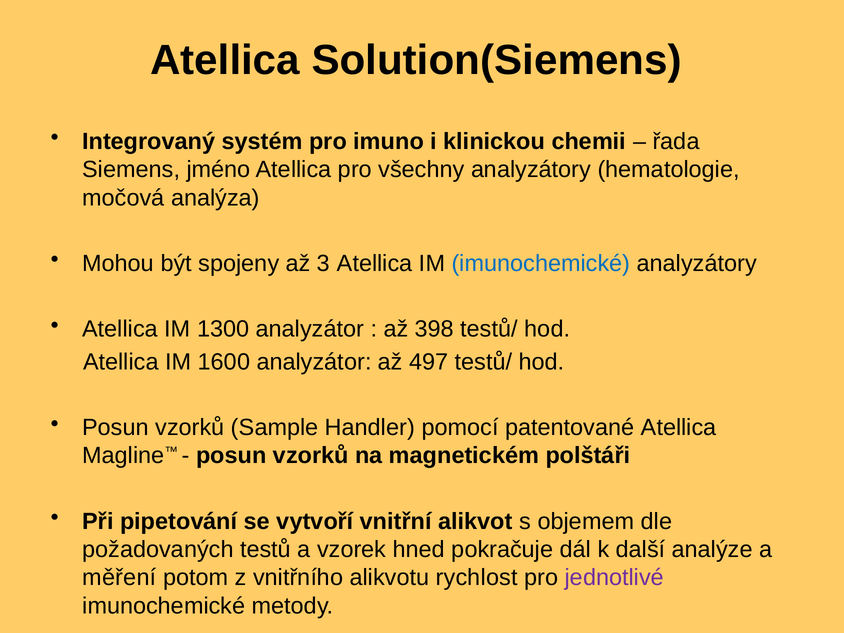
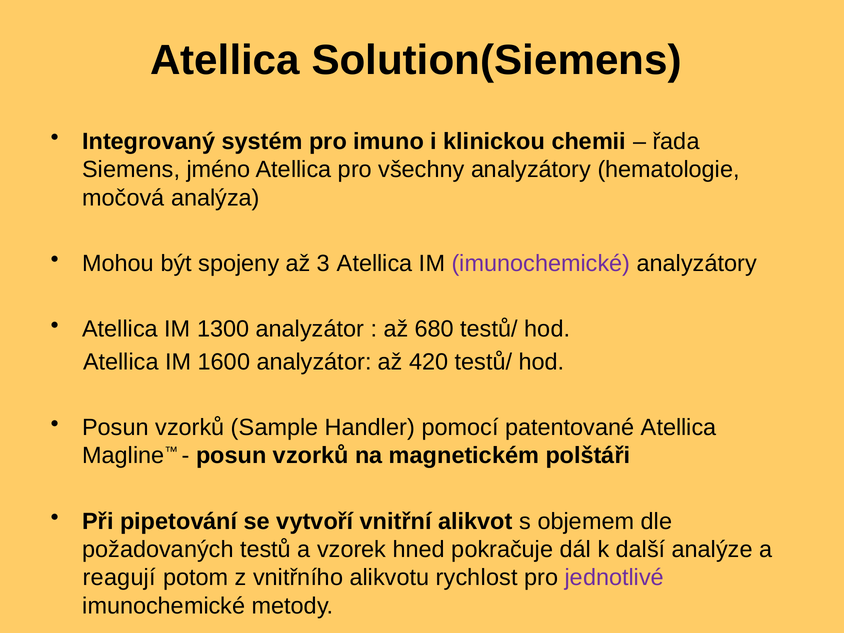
imunochemické at (541, 263) colour: blue -> purple
398: 398 -> 680
497: 497 -> 420
měření: měření -> reagují
